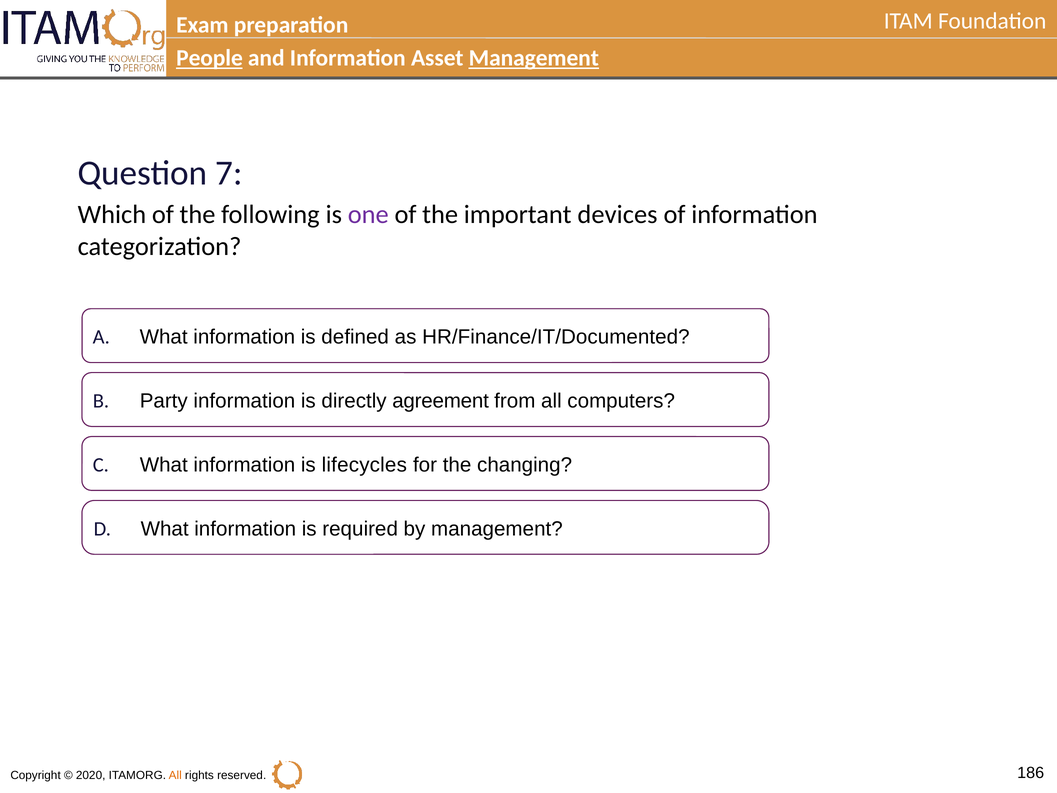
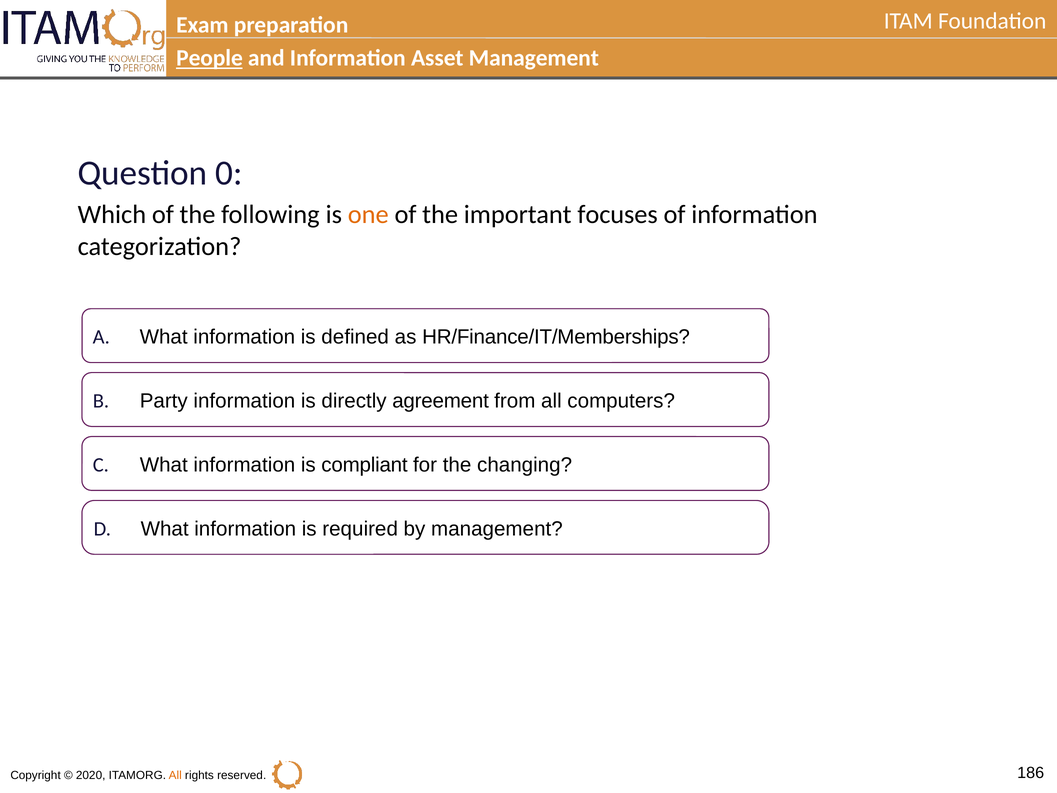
Management at (534, 58) underline: present -> none
7: 7 -> 0
one colour: purple -> orange
devices: devices -> focuses
HR/Finance/IT/Documented: HR/Finance/IT/Documented -> HR/Finance/IT/Memberships
lifecycles: lifecycles -> compliant
